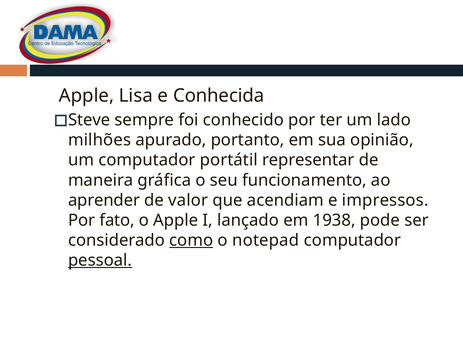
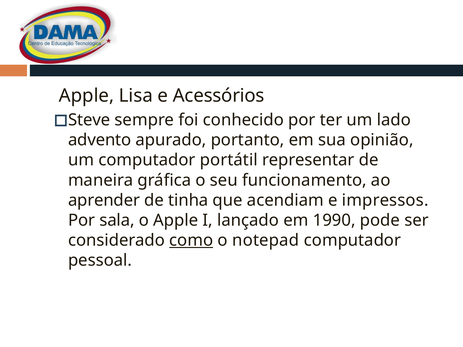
Conhecida: Conhecida -> Acessórios
milhões: milhões -> advento
valor: valor -> tinha
fato: fato -> sala
1938: 1938 -> 1990
pessoal underline: present -> none
